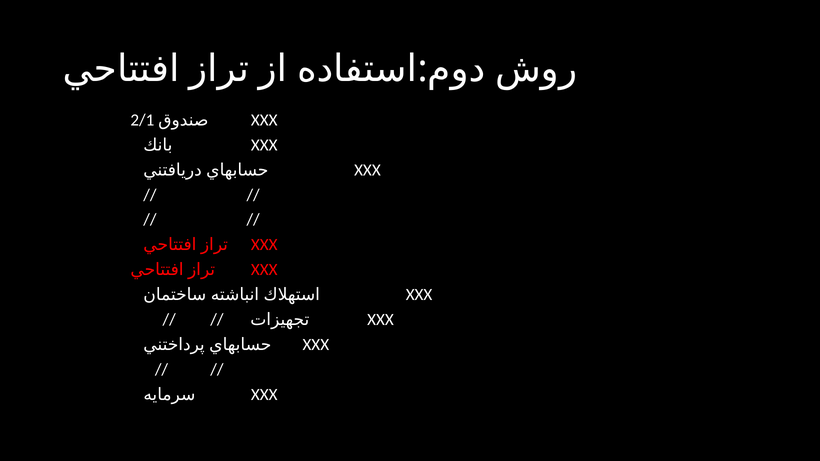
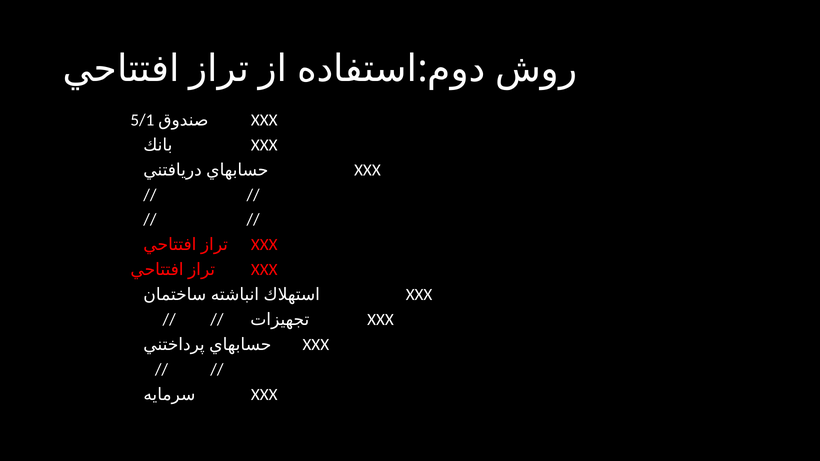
2/1: 2/1 -> 5/1
